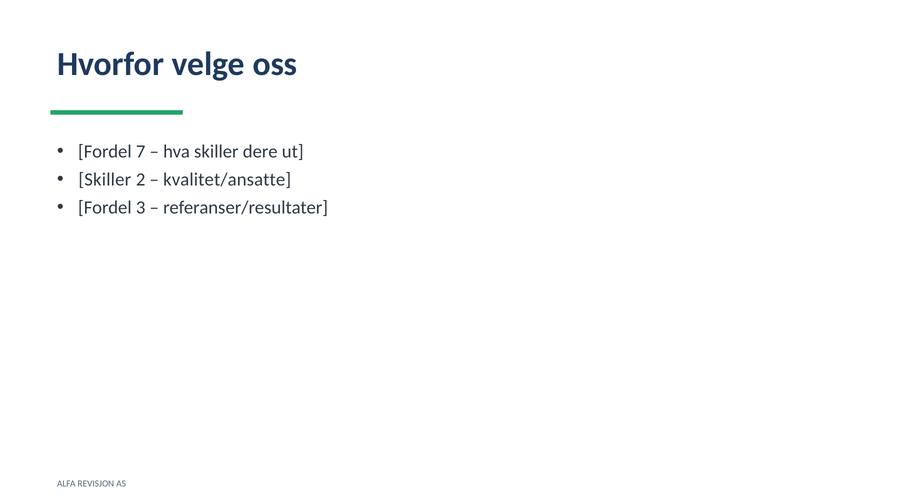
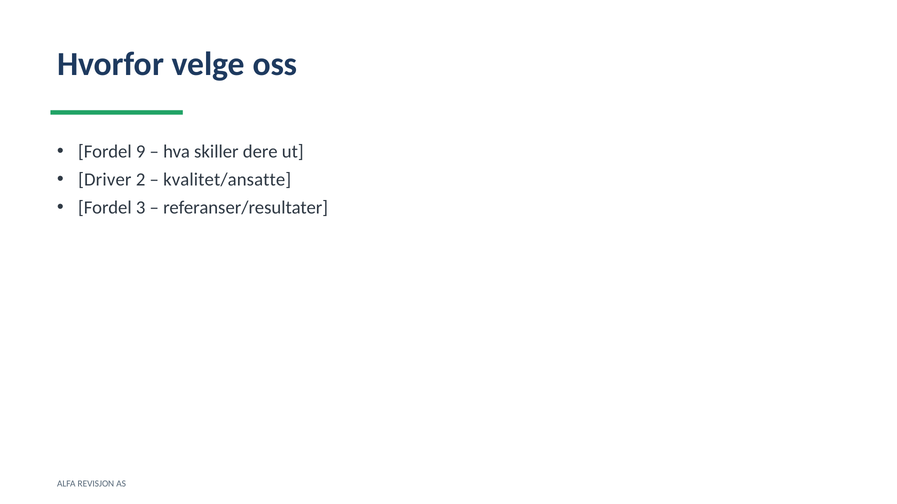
7: 7 -> 9
Skiller at (105, 180): Skiller -> Driver
